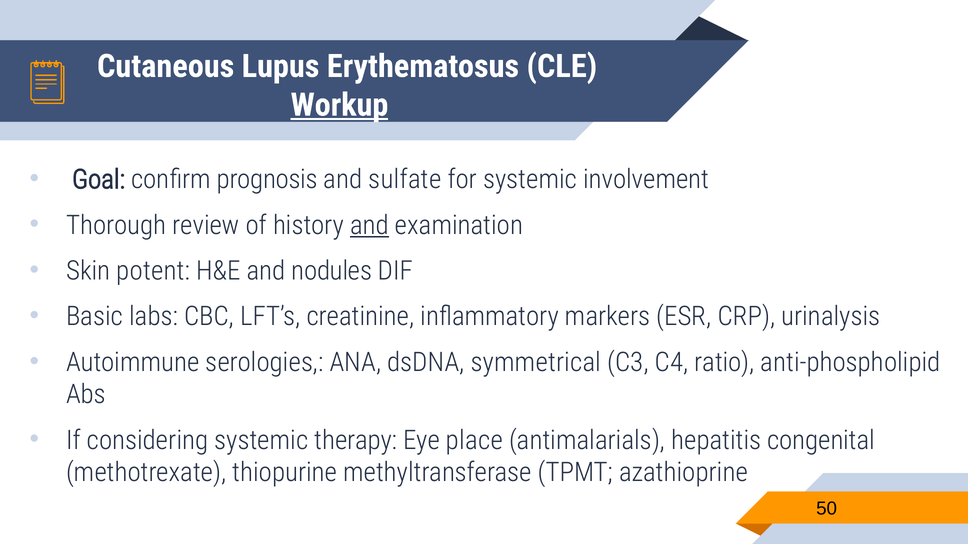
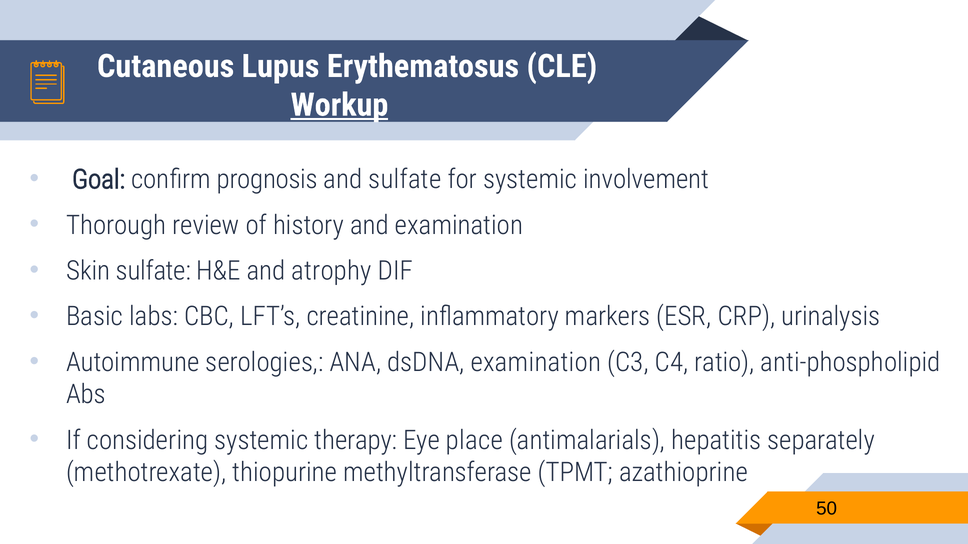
and at (369, 225) underline: present -> none
Skin potent: potent -> sulfate
nodules: nodules -> atrophy
dsDNA symmetrical: symmetrical -> examination
congenital: congenital -> separately
